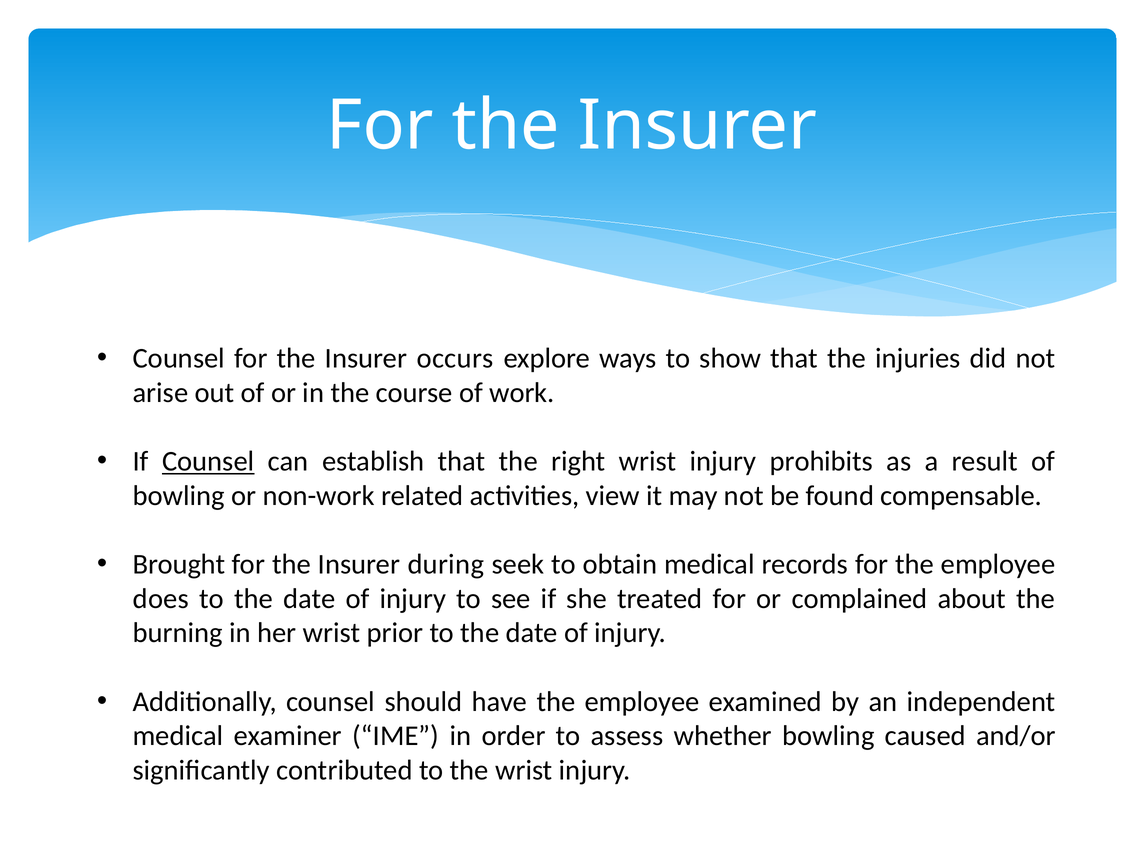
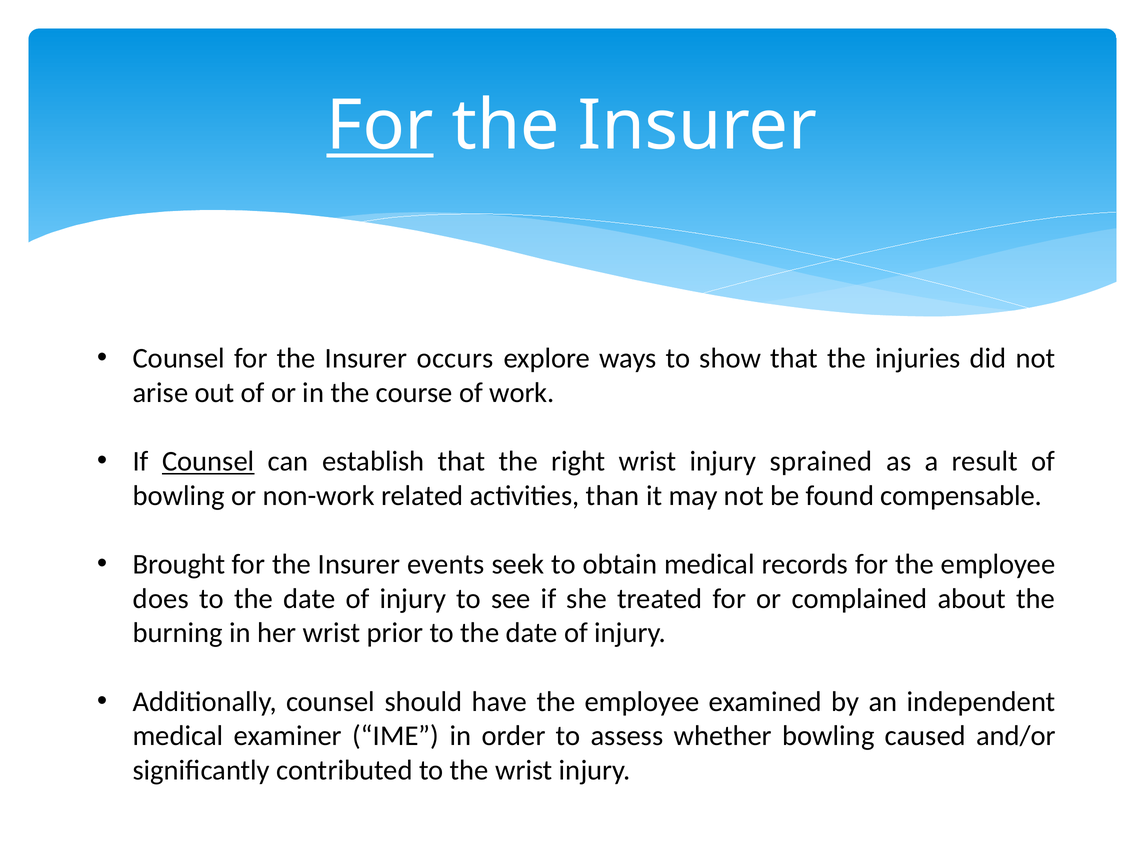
For at (380, 126) underline: none -> present
prohibits: prohibits -> sprained
view: view -> than
during: during -> events
